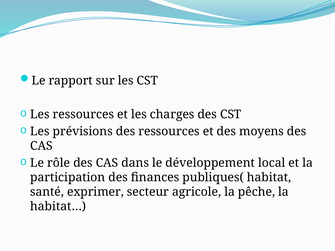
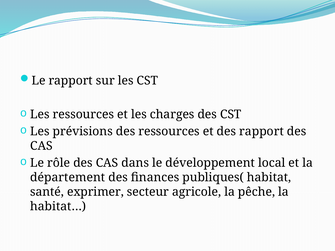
des moyens: moyens -> rapport
participation: participation -> département
